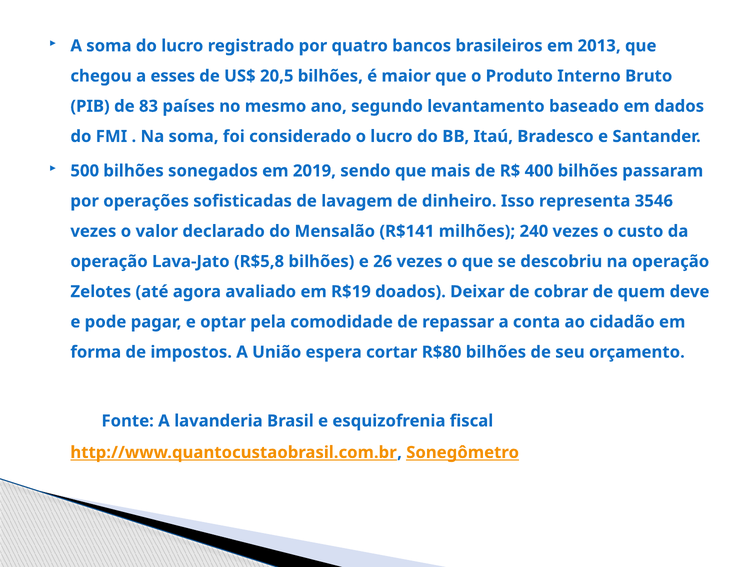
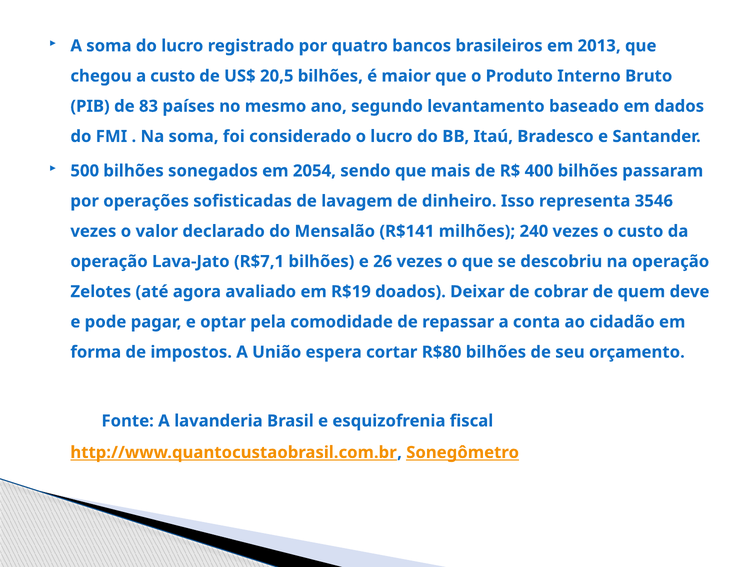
a esses: esses -> custo
2019: 2019 -> 2054
R$5,8: R$5,8 -> R$7,1
